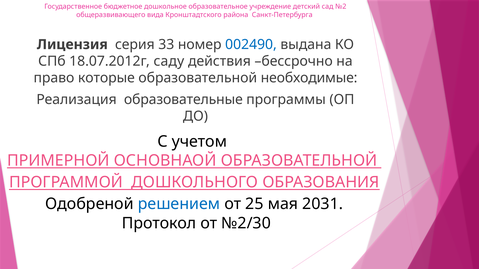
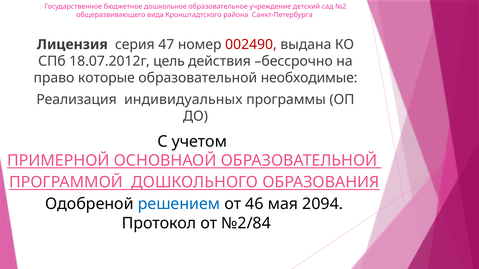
33: 33 -> 47
002490 colour: blue -> red
саду: саду -> цель
образовательные: образовательные -> индивидуальных
25: 25 -> 46
2031: 2031 -> 2094
№2/30: №2/30 -> №2/84
